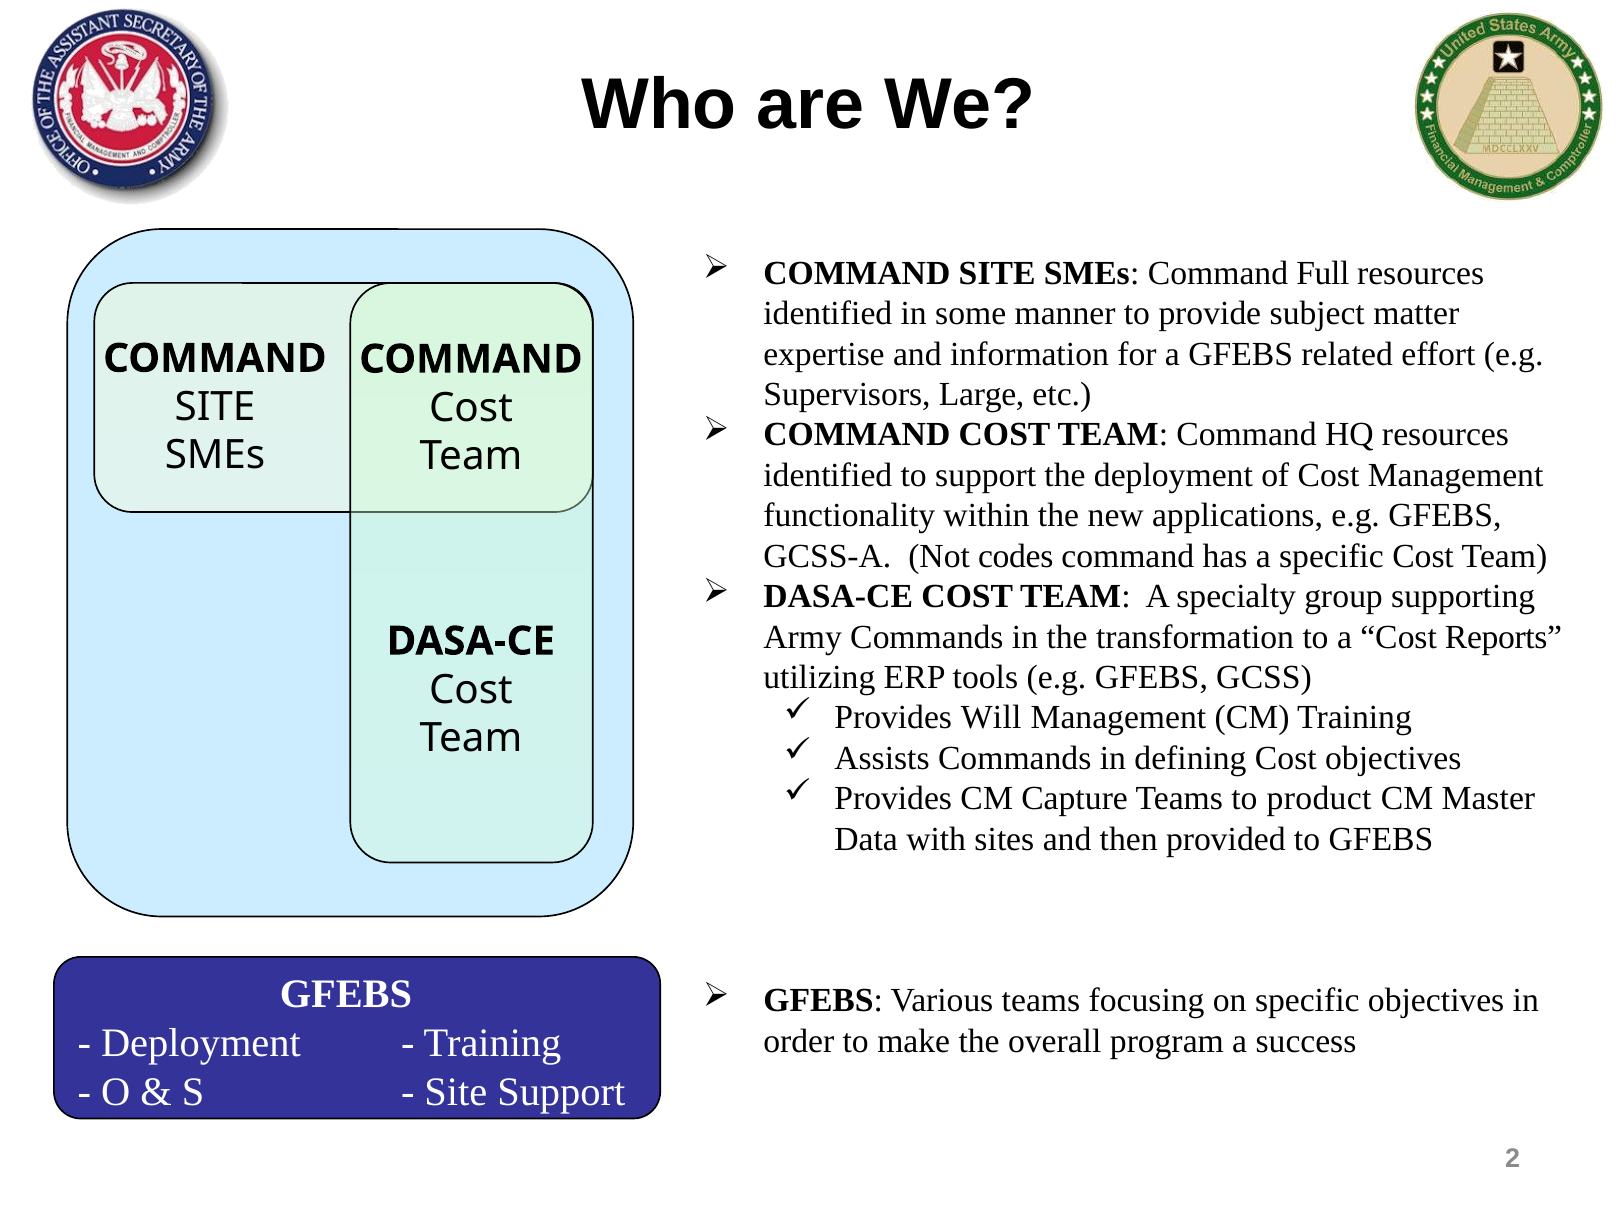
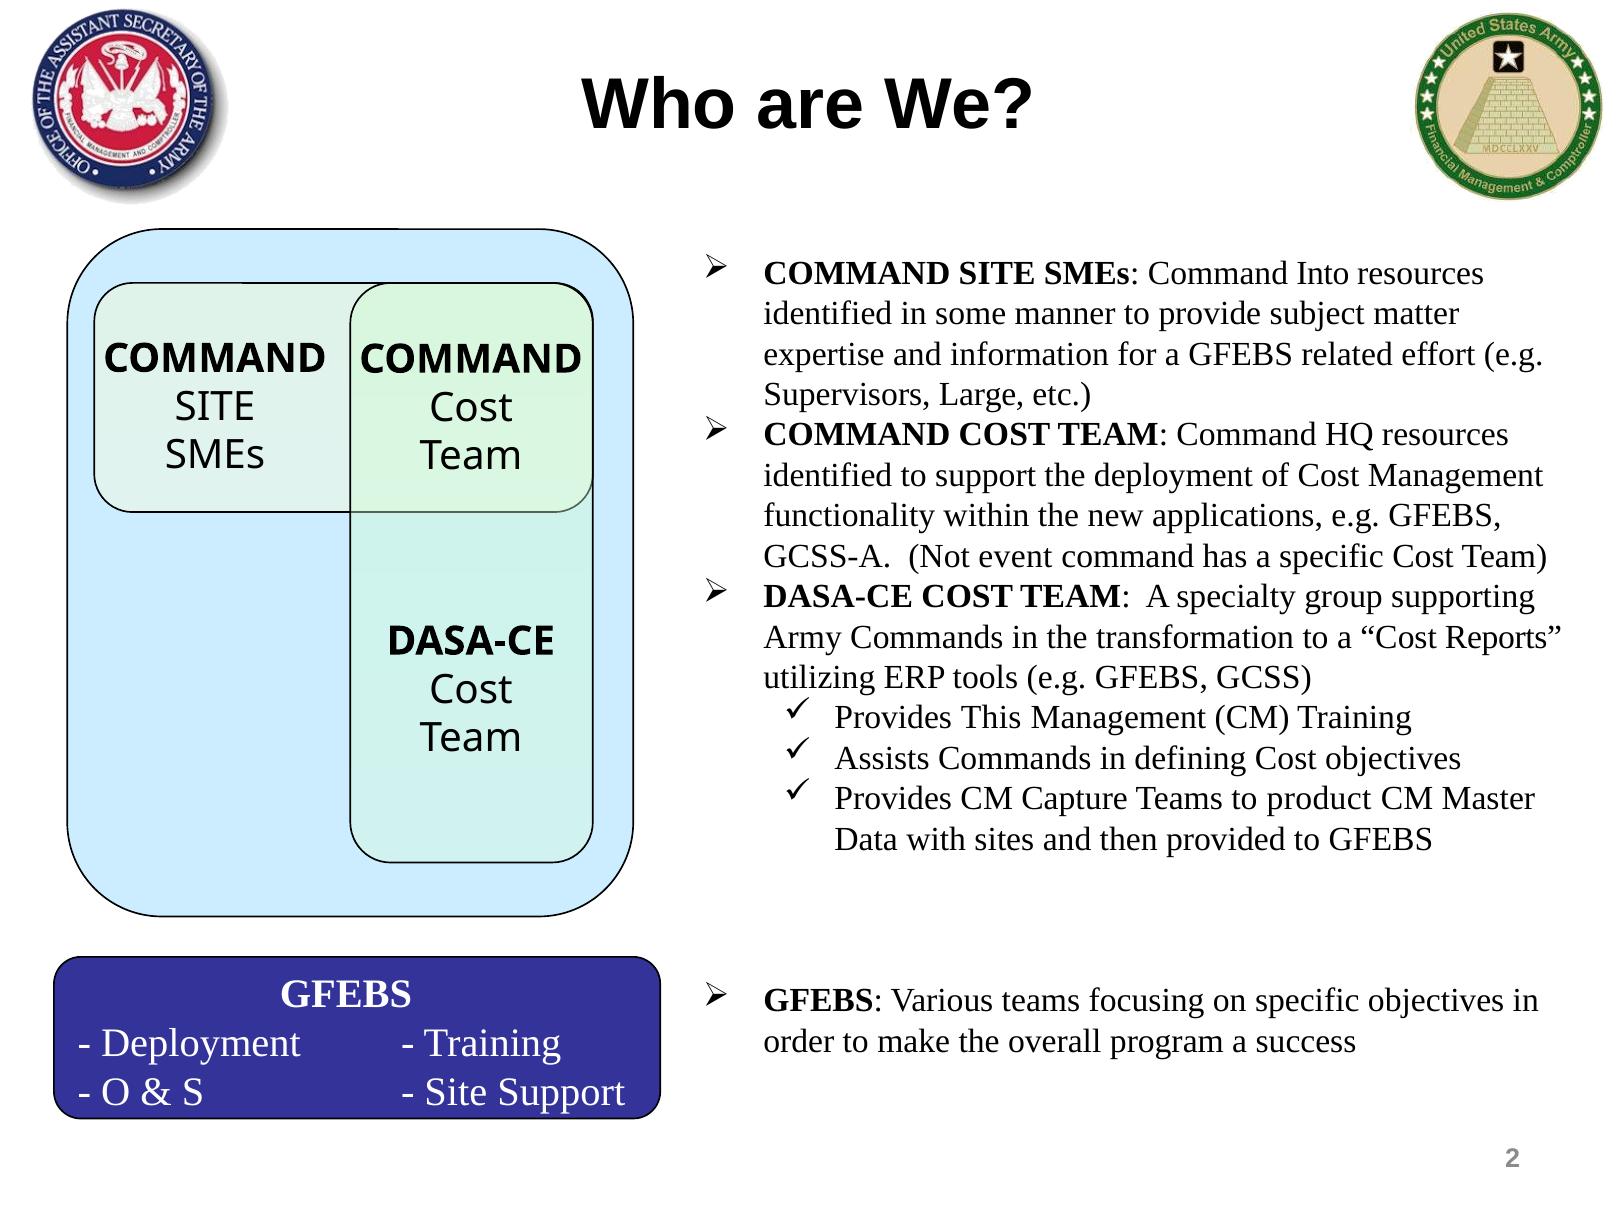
Full: Full -> Into
codes: codes -> event
Will: Will -> This
